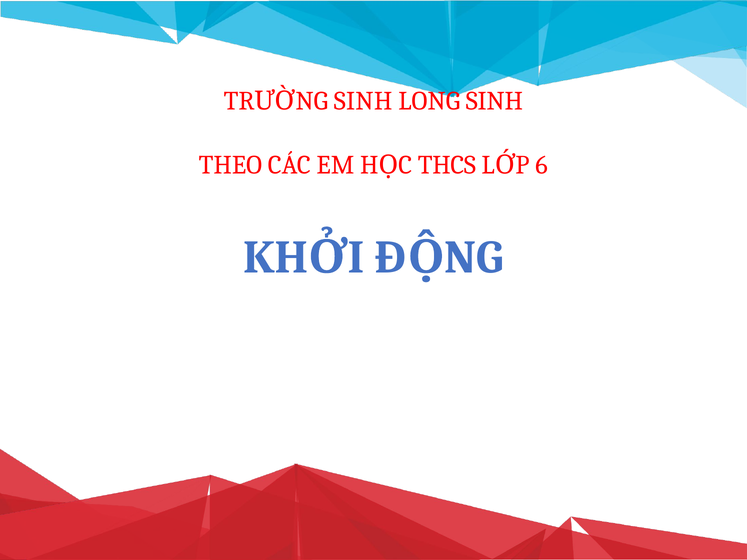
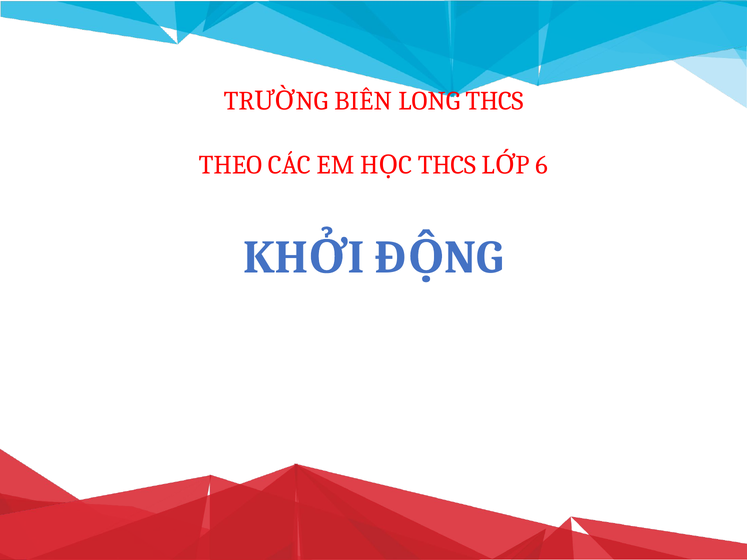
SINH at (363, 101): SINH -> BIÊN
LONG SINH: SINH -> THCS
